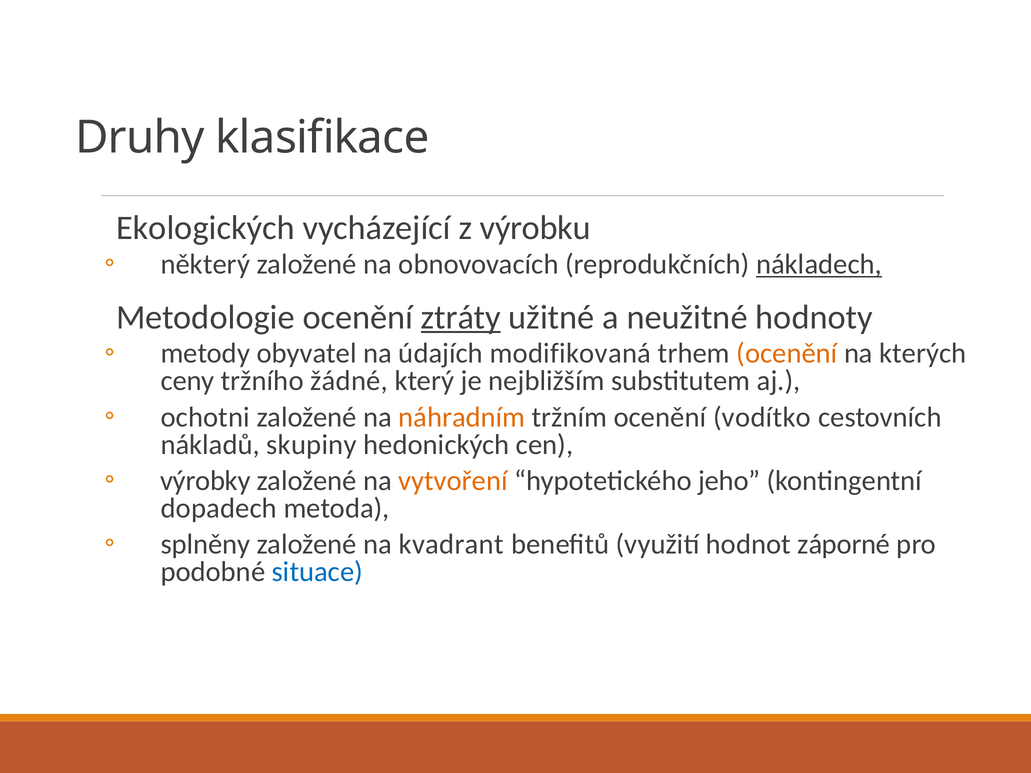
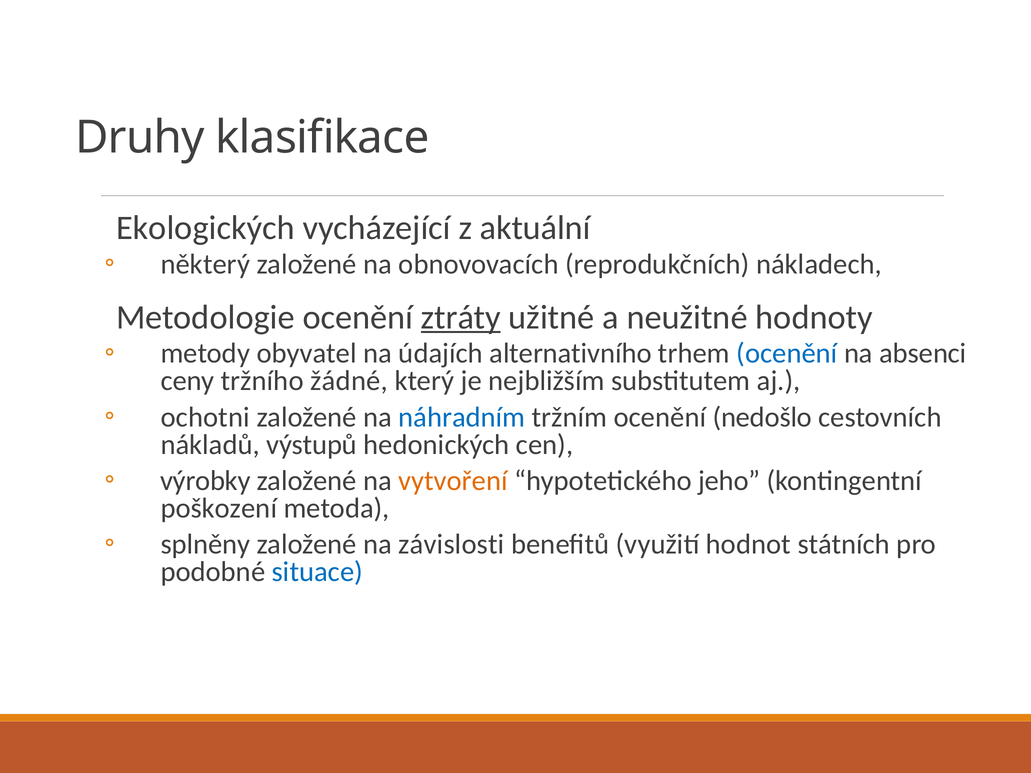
výrobku: výrobku -> aktuální
nákladech underline: present -> none
modifikovaná: modifikovaná -> alternativního
ocenění at (787, 354) colour: orange -> blue
kterých: kterých -> absenci
náhradním colour: orange -> blue
vodítko: vodítko -> nedošlo
skupiny: skupiny -> výstupů
dopadech: dopadech -> poškození
kvadrant: kvadrant -> závislosti
záporné: záporné -> státních
